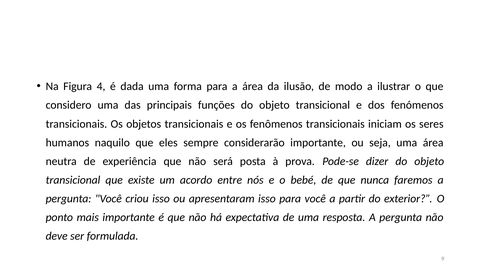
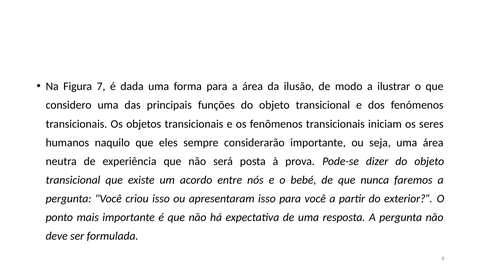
4: 4 -> 7
